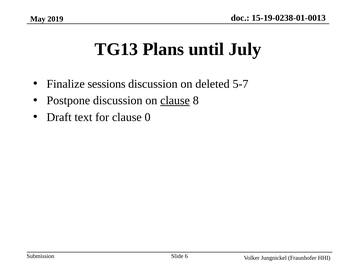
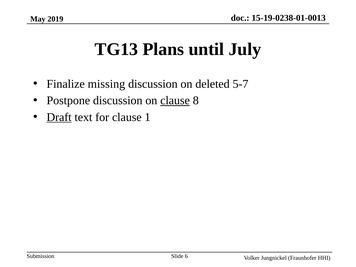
sessions: sessions -> missing
Draft underline: none -> present
0: 0 -> 1
